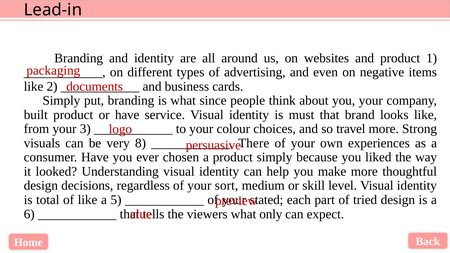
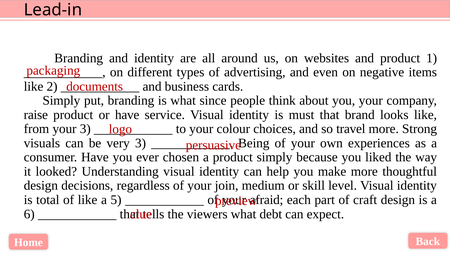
built: built -> raise
very 8: 8 -> 3
There: There -> Being
sort: sort -> join
stated: stated -> afraid
tried: tried -> craft
only: only -> debt
